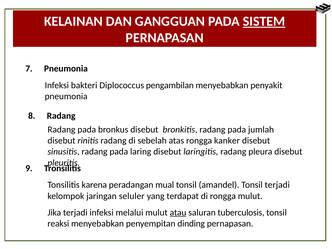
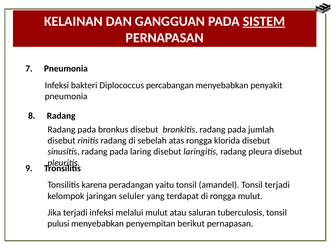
pengambilan: pengambilan -> percabangan
kanker: kanker -> klorida
mual: mual -> yaitu
atau underline: present -> none
reaksi: reaksi -> pulusi
dinding: dinding -> berikut
